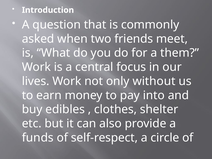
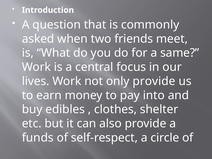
them: them -> same
only without: without -> provide
